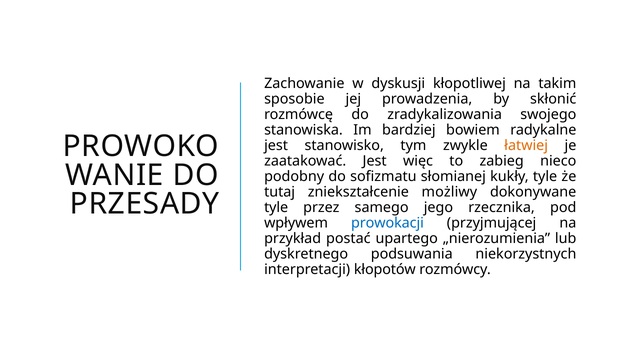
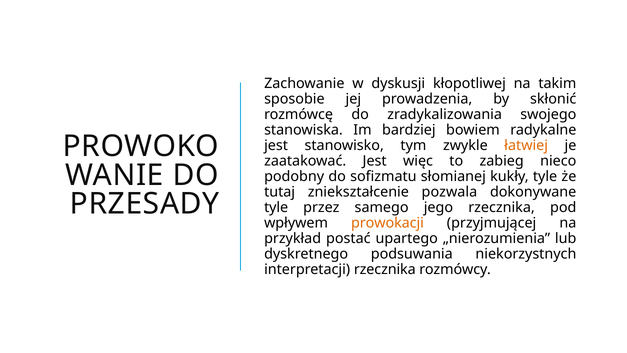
możliwy: możliwy -> pozwala
prowokacji colour: blue -> orange
interpretacji kłopotów: kłopotów -> rzecznika
